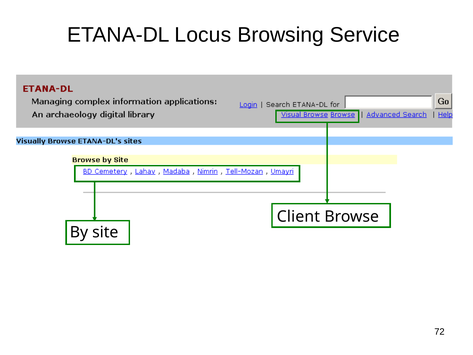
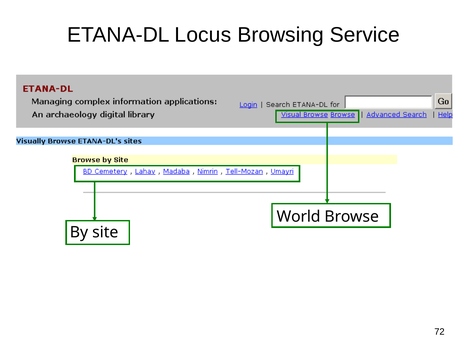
Client: Client -> World
